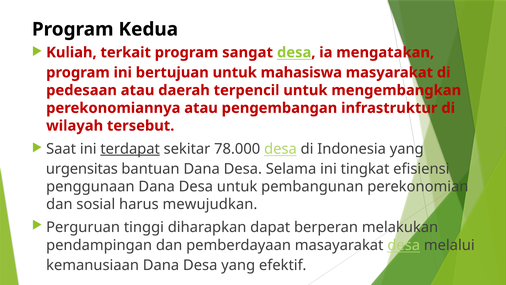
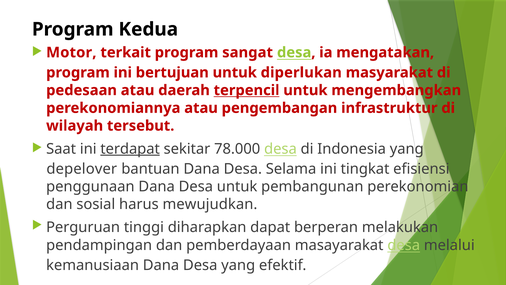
Kuliah: Kuliah -> Motor
mahasiswa: mahasiswa -> diperlukan
terpencil underline: none -> present
urgensitas: urgensitas -> depelover
